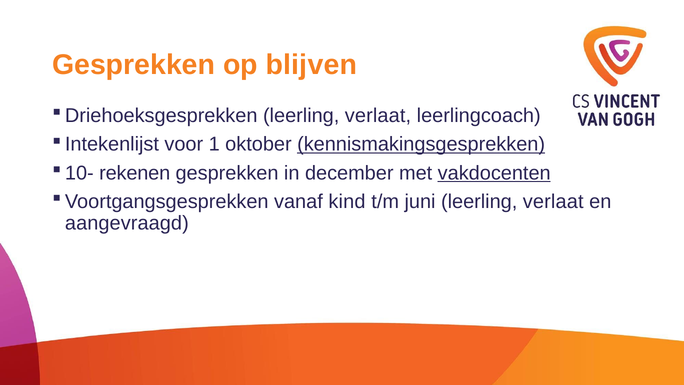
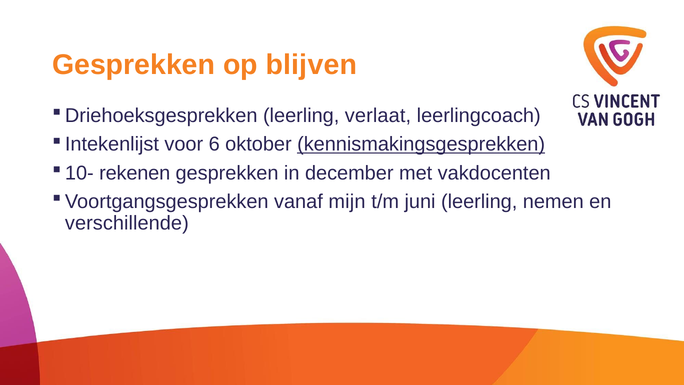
1: 1 -> 6
vakdocenten underline: present -> none
kind: kind -> mijn
juni leerling verlaat: verlaat -> nemen
aangevraagd: aangevraagd -> verschillende
